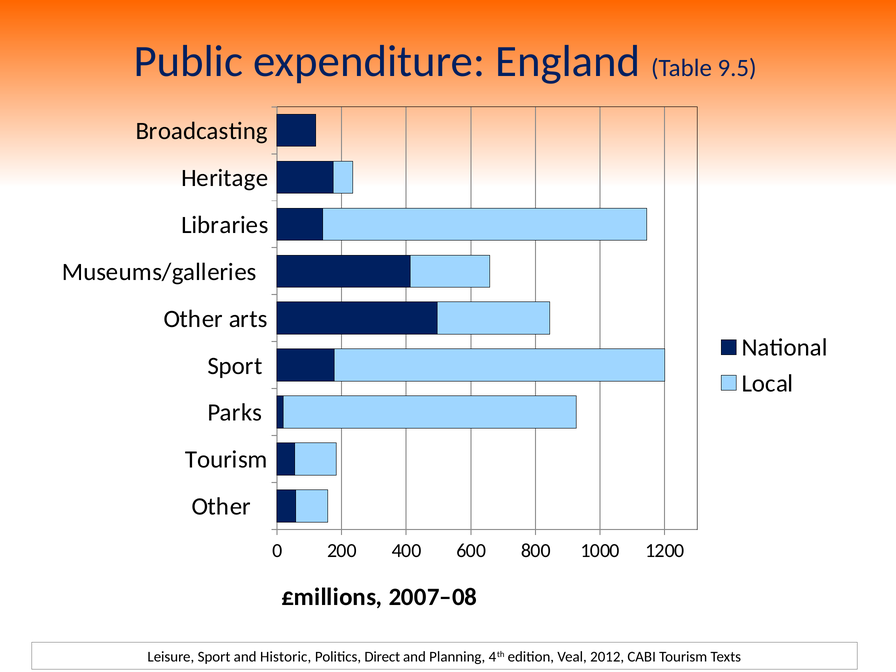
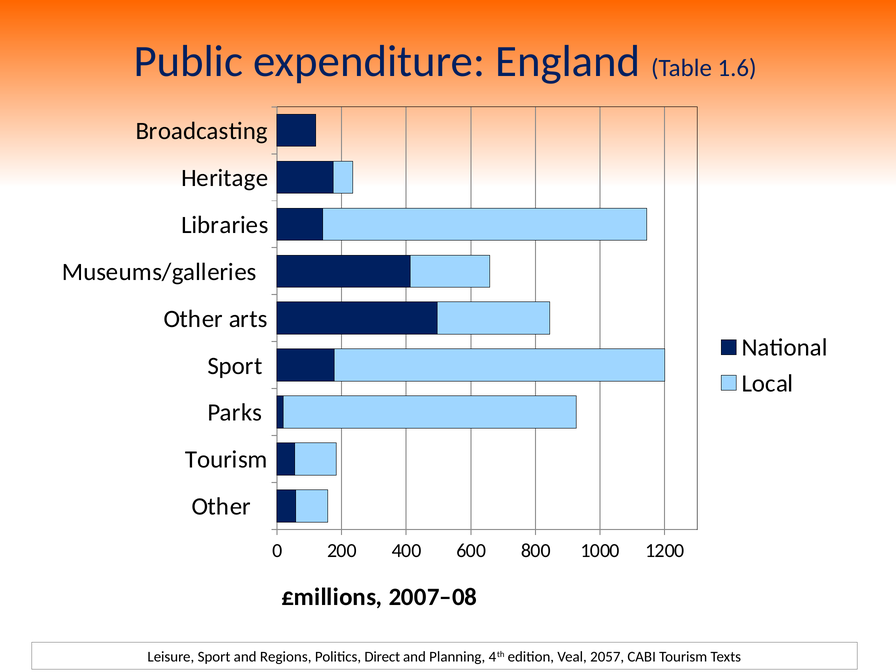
9.5: 9.5 -> 1.6
Historic: Historic -> Regions
2012: 2012 -> 2057
